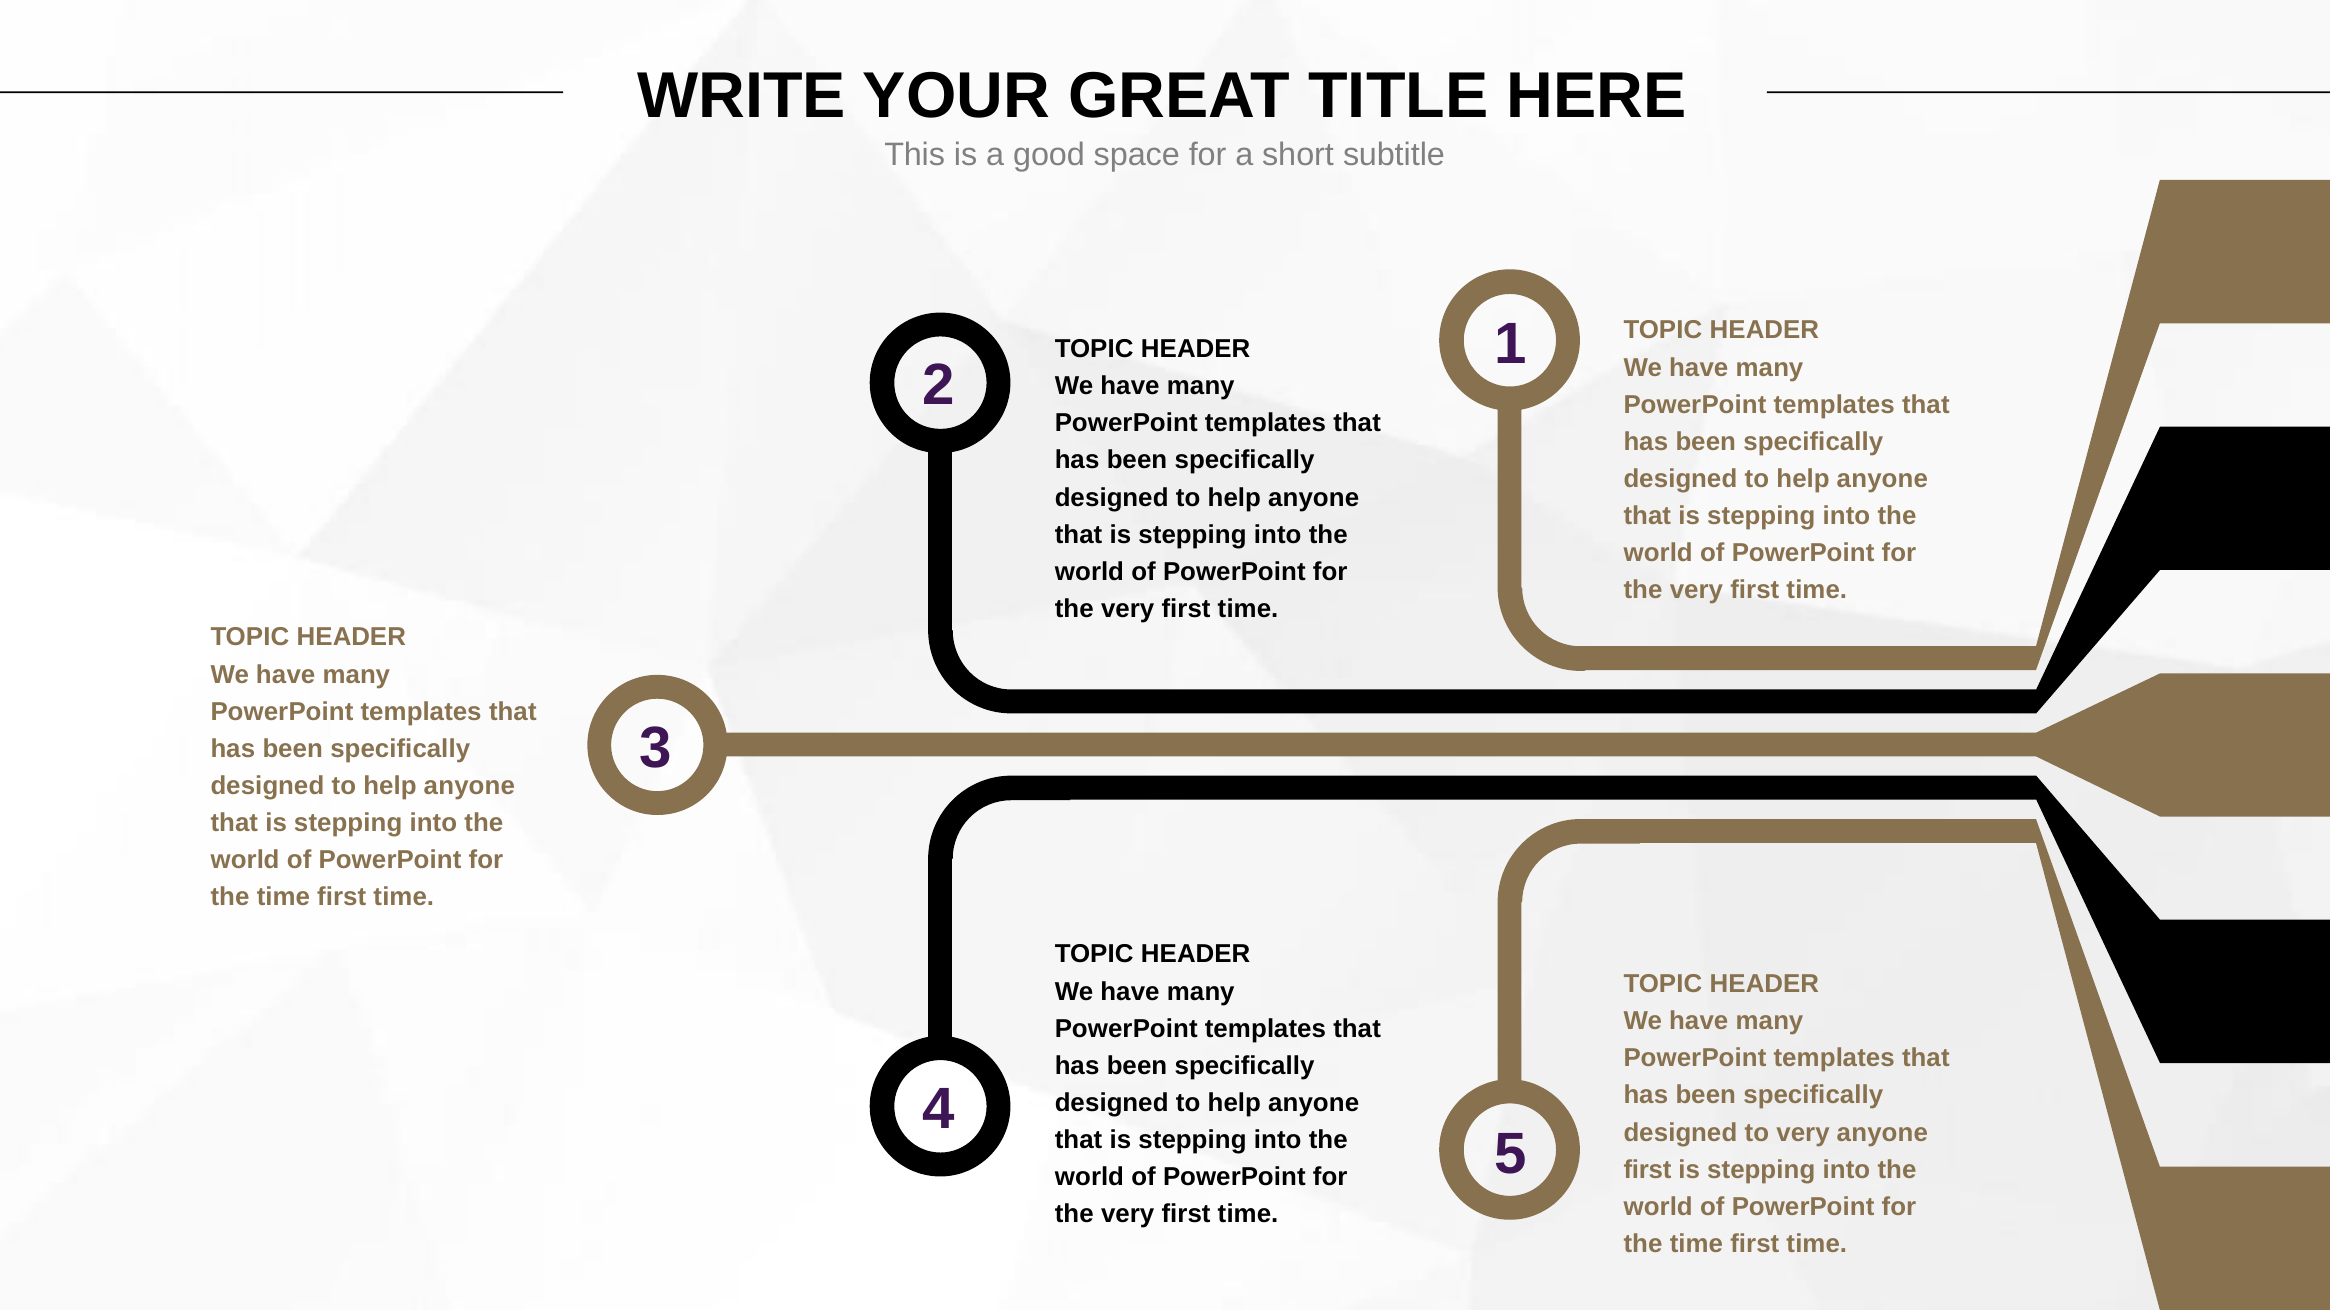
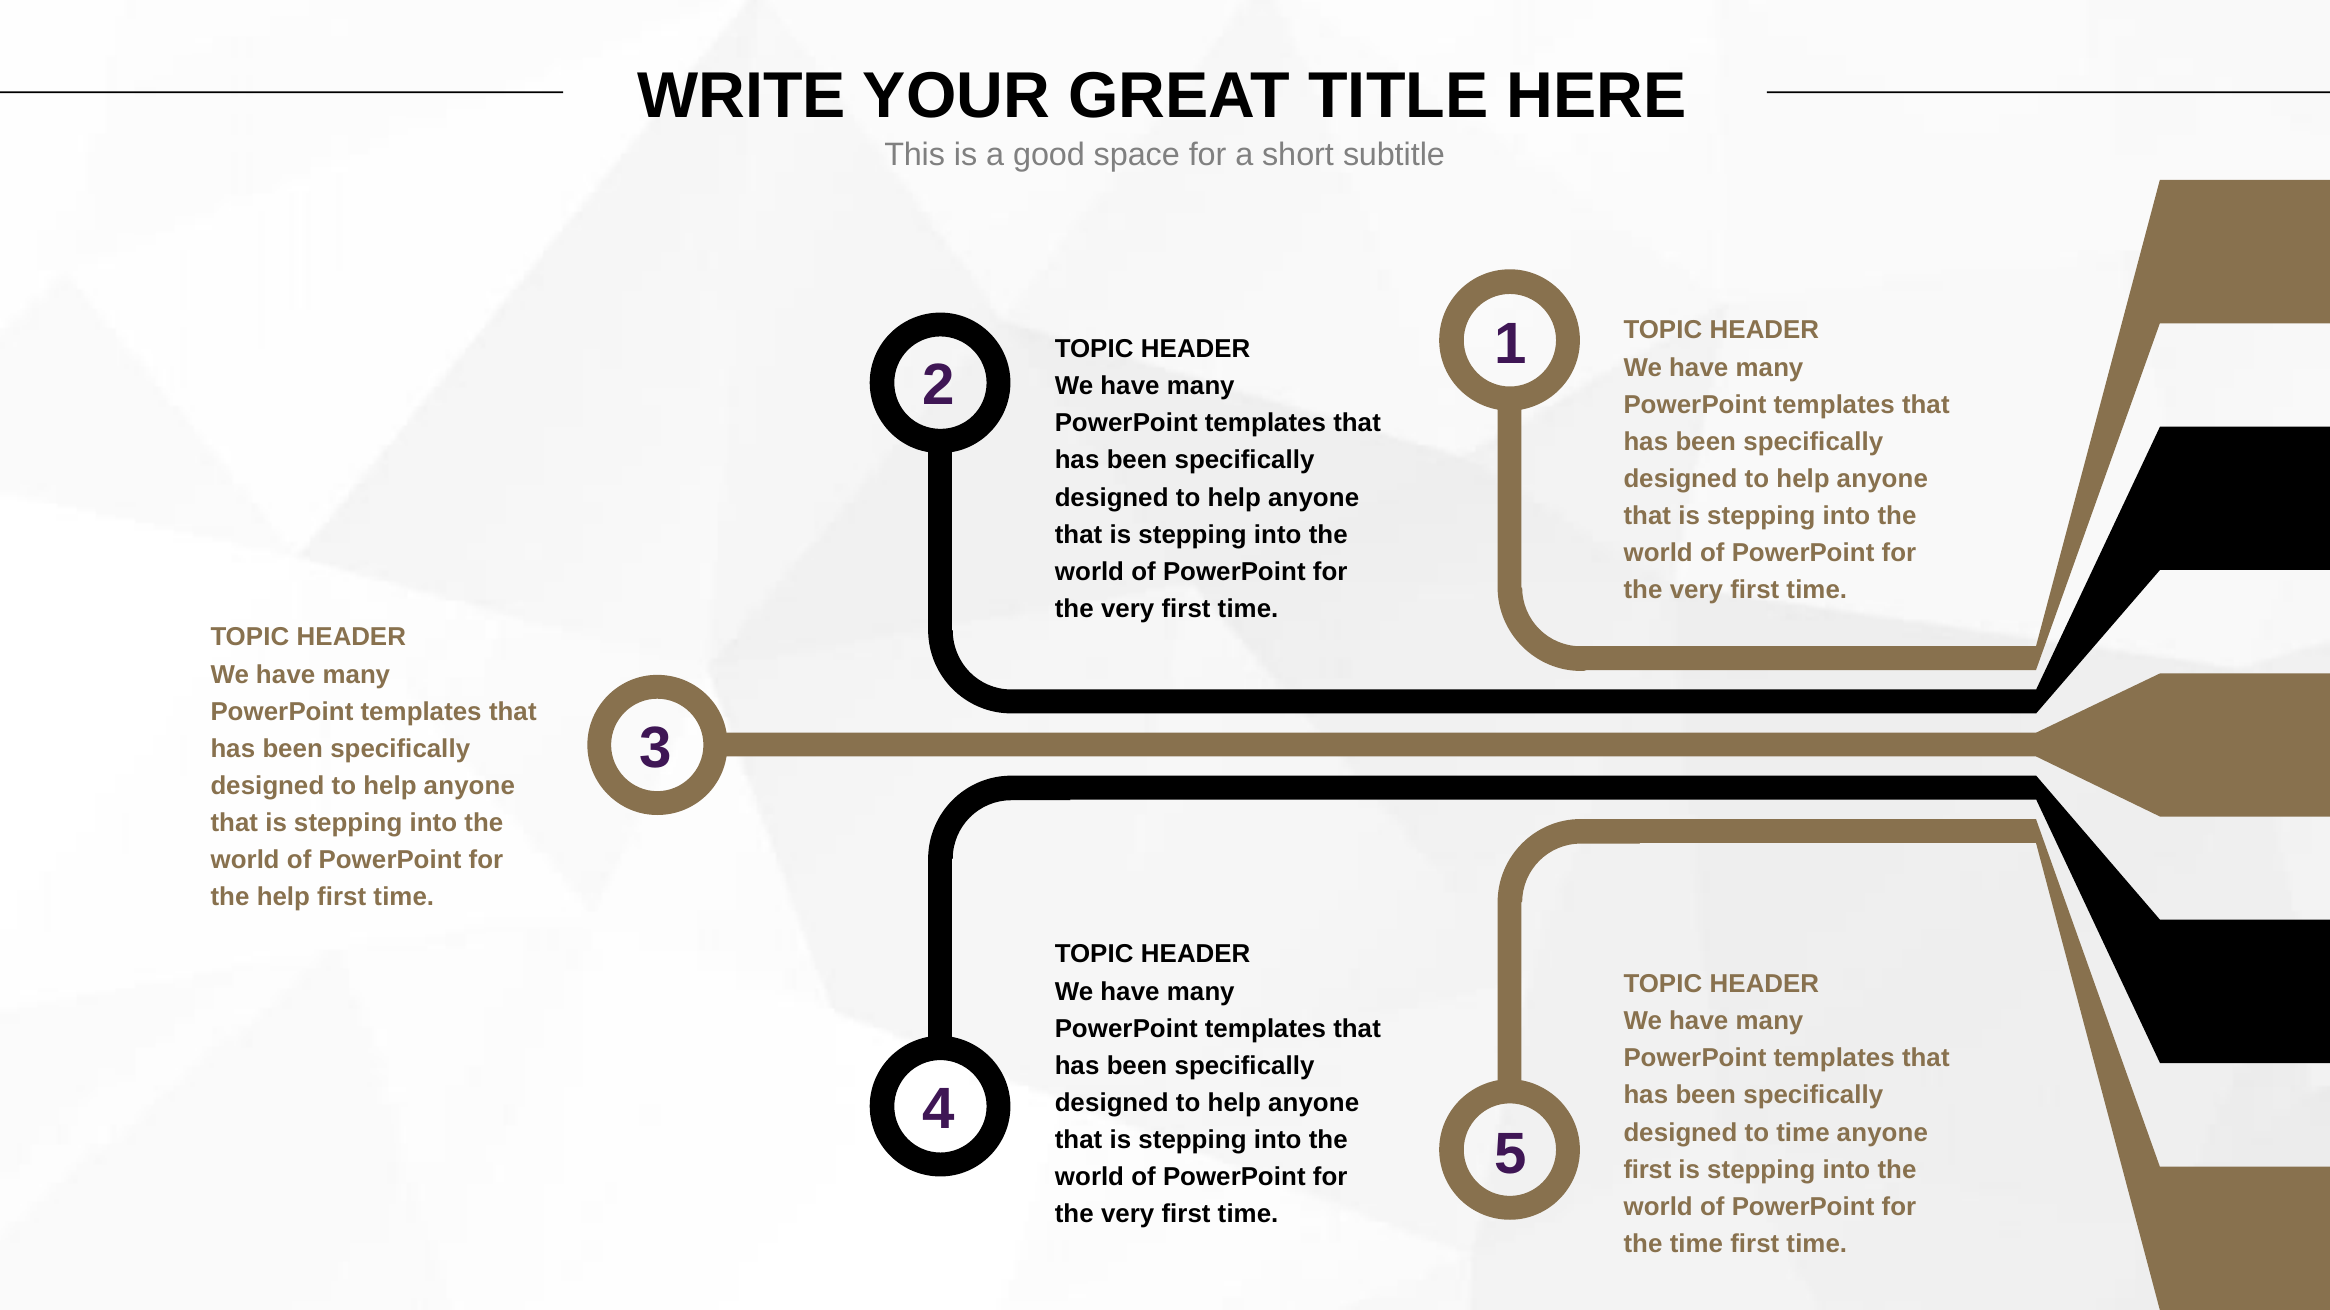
time at (283, 898): time -> help
to very: very -> time
